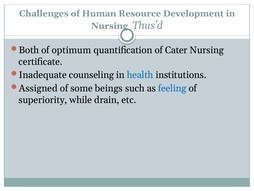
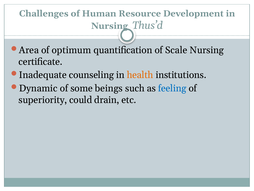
Both: Both -> Area
Cater: Cater -> Scale
health colour: blue -> orange
Assigned: Assigned -> Dynamic
while: while -> could
